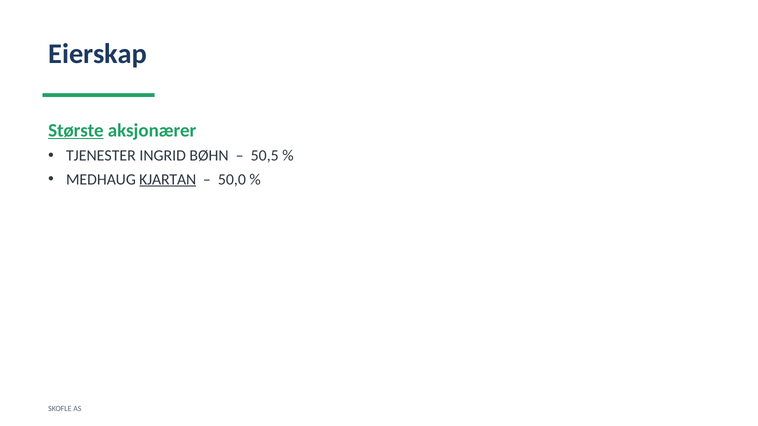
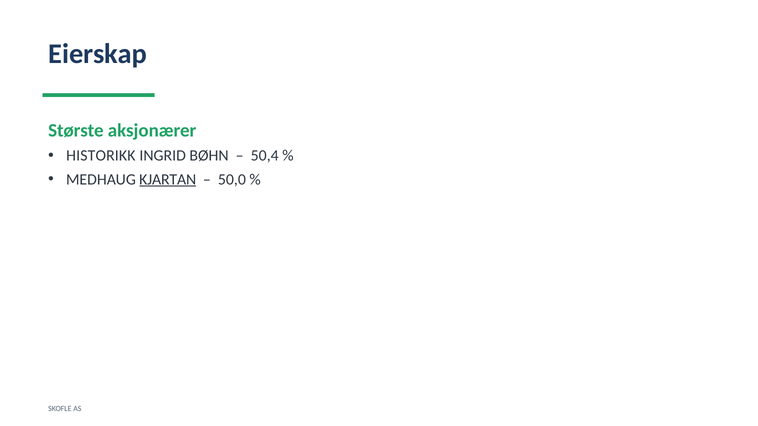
Største underline: present -> none
TJENESTER: TJENESTER -> HISTORIKK
50,5: 50,5 -> 50,4
